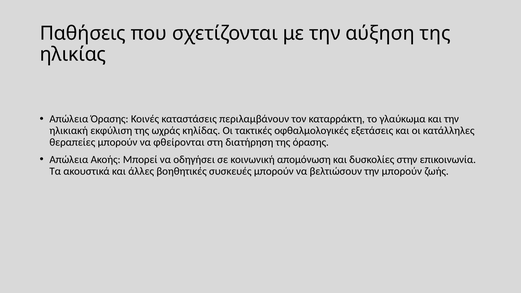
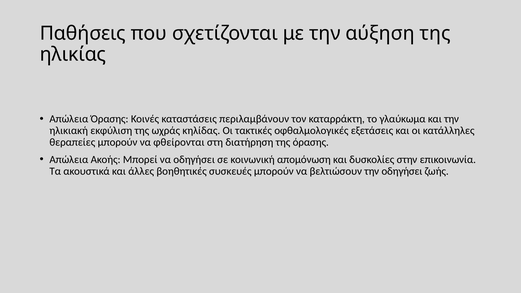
την μπορούν: μπορούν -> οδηγήσει
